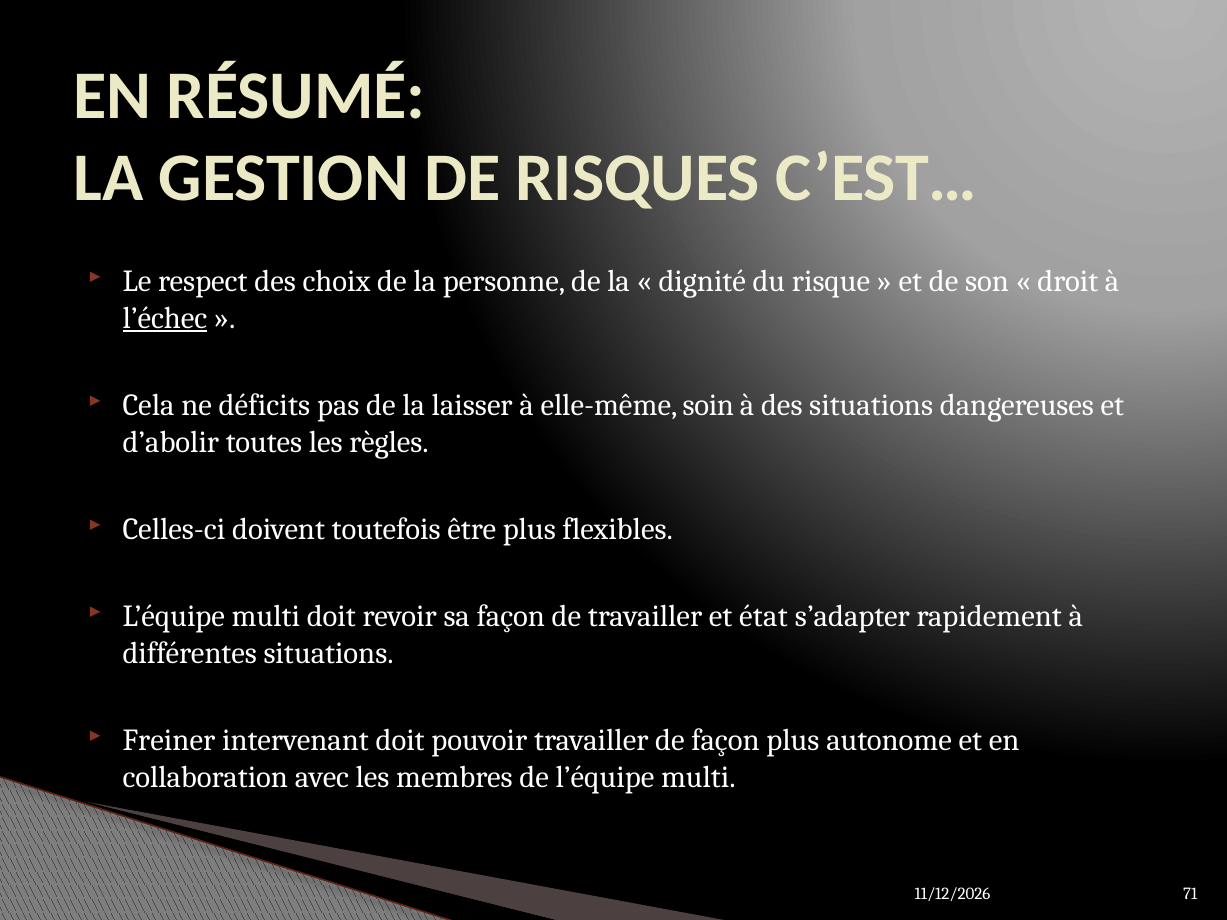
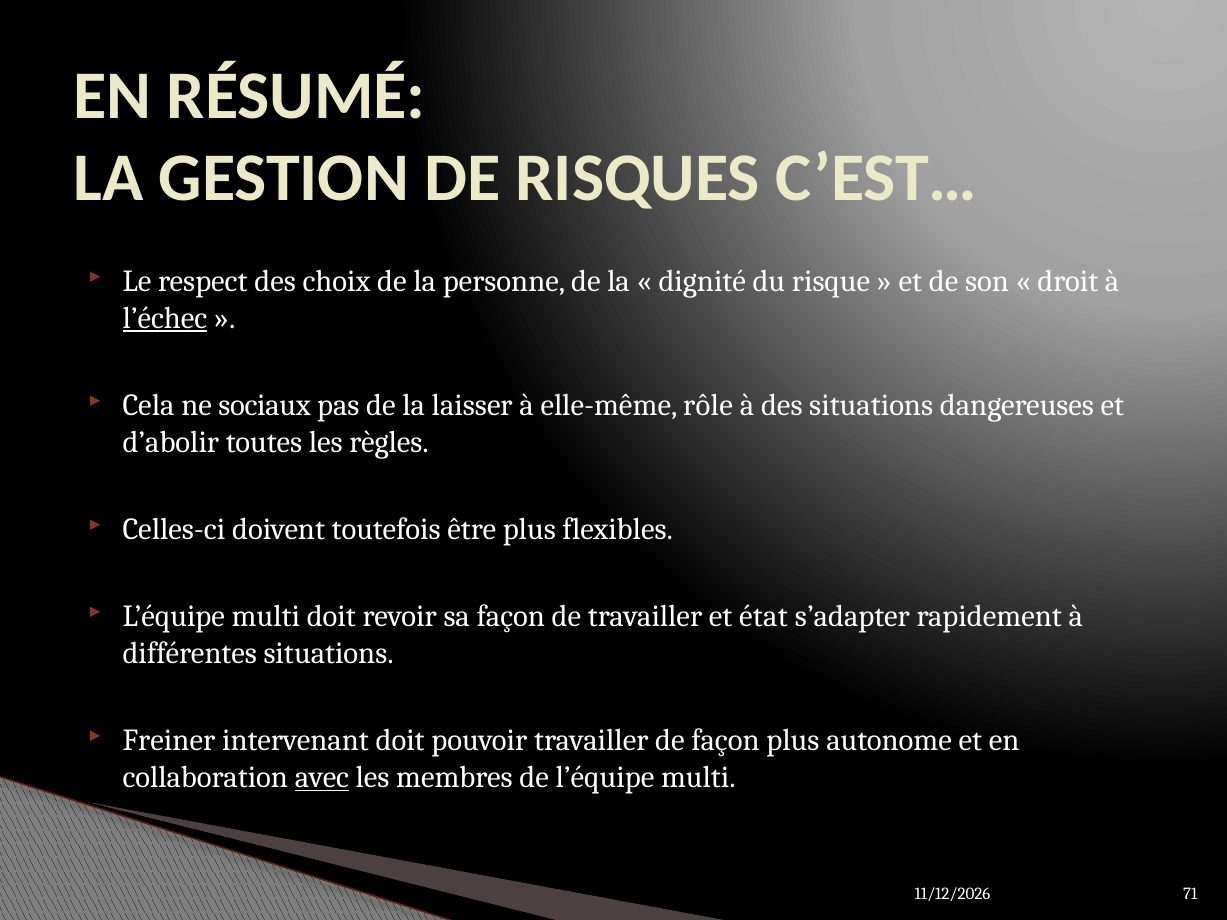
déficits: déficits -> sociaux
soin: soin -> rôle
avec underline: none -> present
